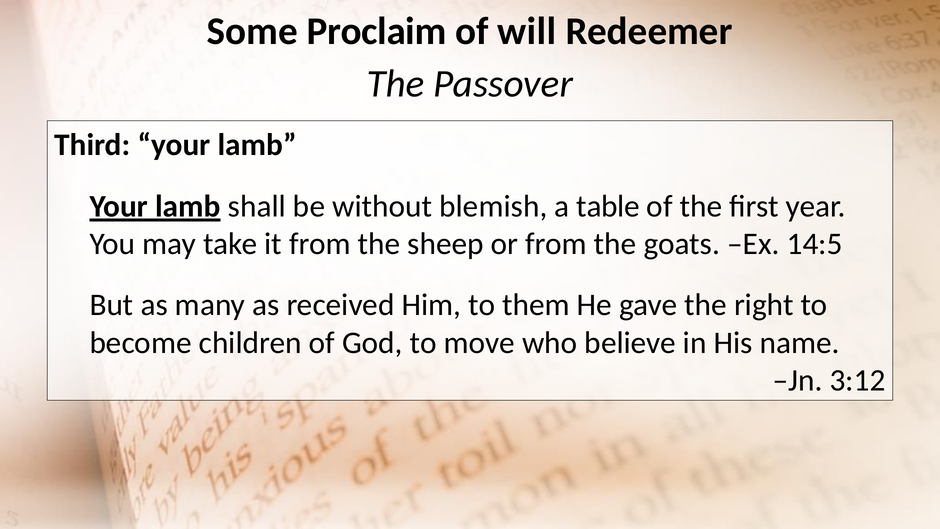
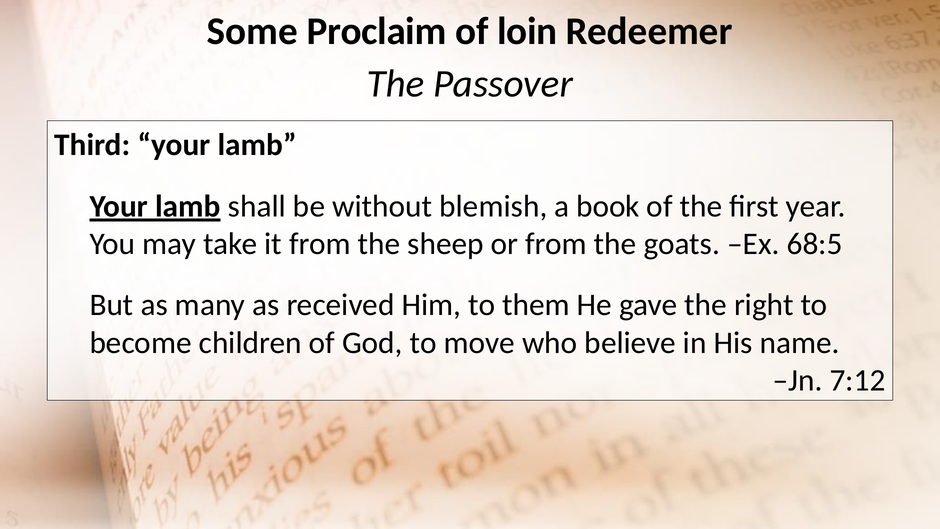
will: will -> loin
table: table -> book
14:5: 14:5 -> 68:5
3:12: 3:12 -> 7:12
